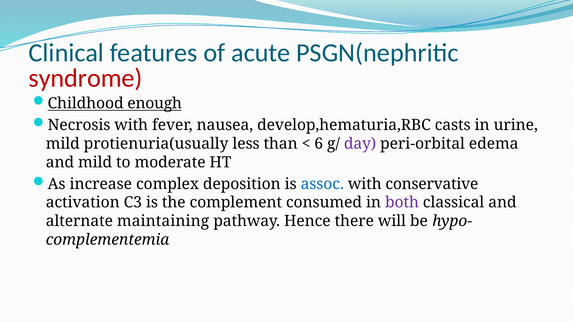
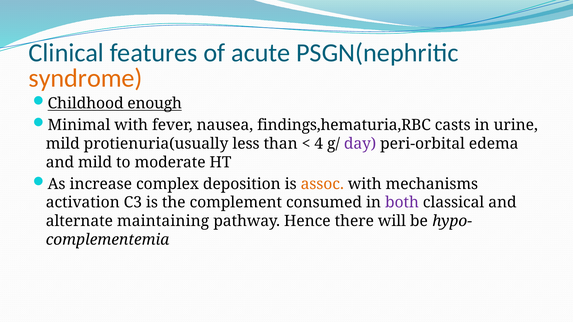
syndrome colour: red -> orange
Necrosis: Necrosis -> Minimal
develop,hematuria,RBC: develop,hematuria,RBC -> findings,hematuria,RBC
6: 6 -> 4
assoc colour: blue -> orange
conservative: conservative -> mechanisms
